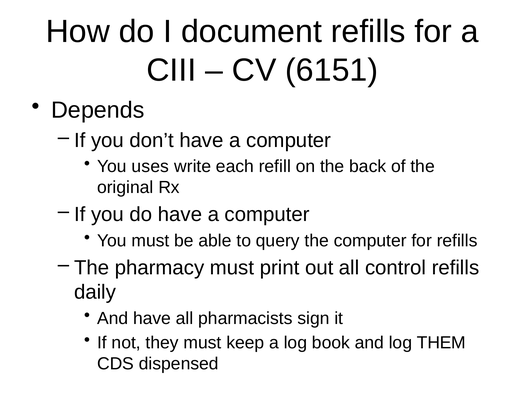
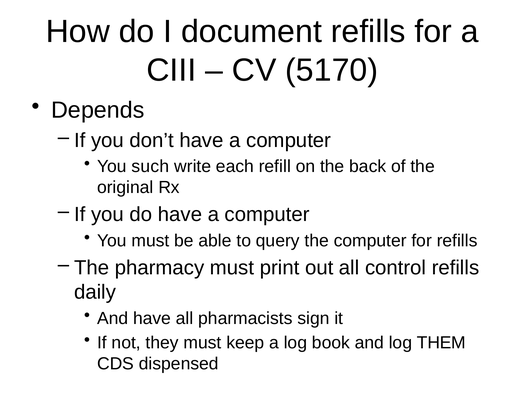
6151: 6151 -> 5170
uses: uses -> such
